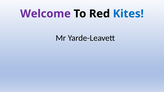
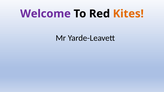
Kites colour: blue -> orange
